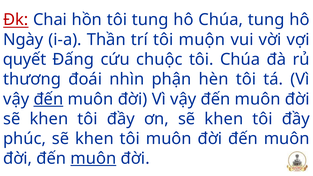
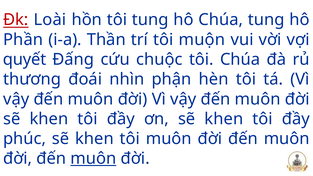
Chai: Chai -> Loài
Ngày: Ngày -> Phần
đến at (48, 99) underline: present -> none
